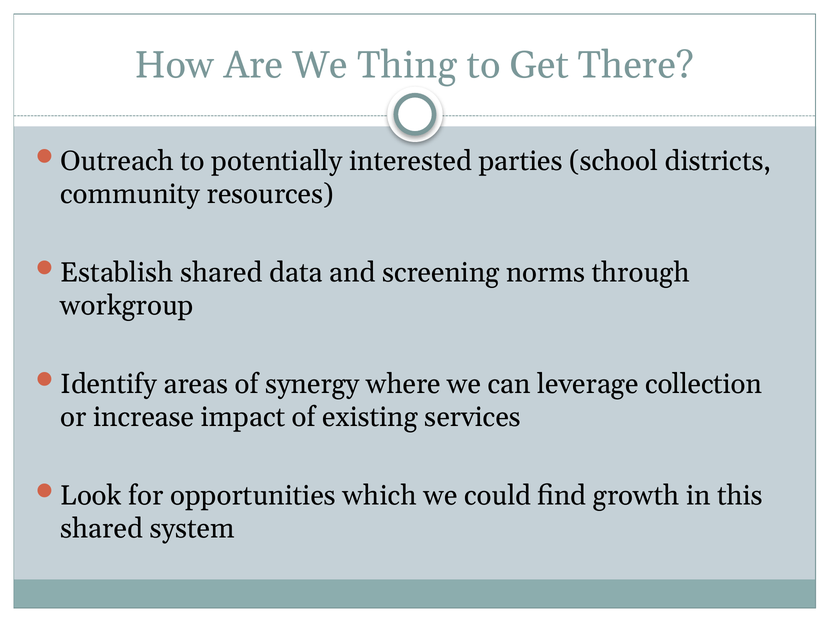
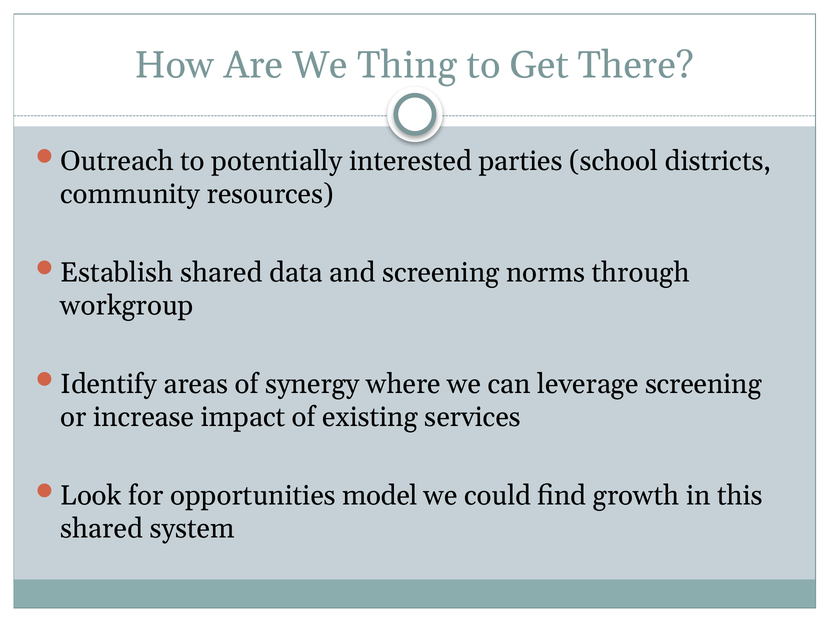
leverage collection: collection -> screening
which: which -> model
